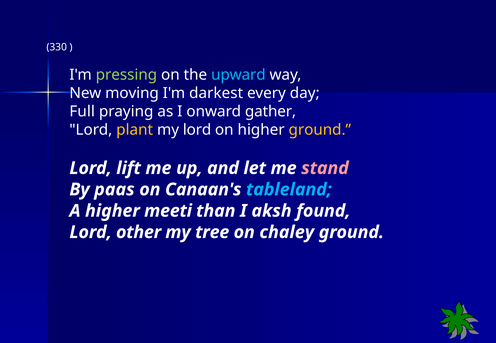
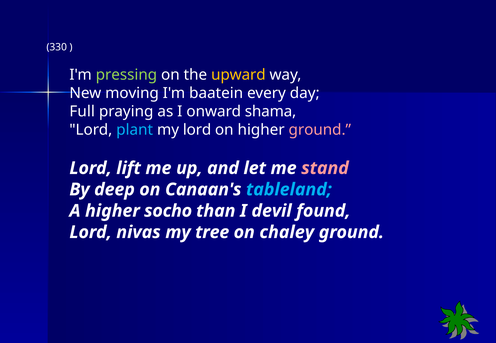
upward colour: light blue -> yellow
darkest: darkest -> baatein
gather: gather -> shama
plant colour: yellow -> light blue
ground at (320, 130) colour: yellow -> pink
paas: paas -> deep
meeti: meeti -> socho
aksh: aksh -> devil
other: other -> nivas
